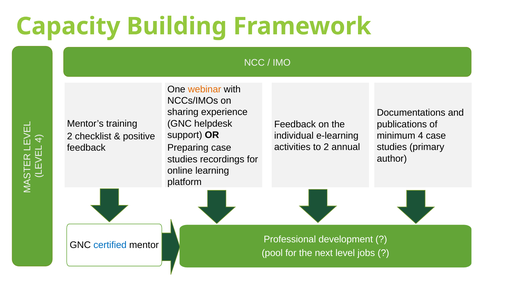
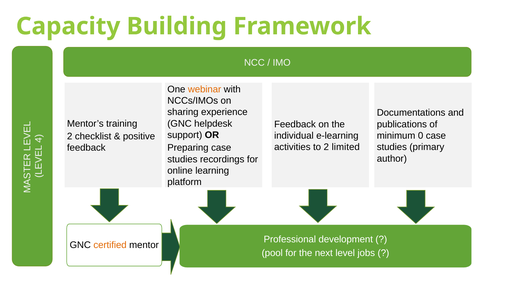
minimum 4: 4 -> 0
annual: annual -> limited
certified colour: blue -> orange
